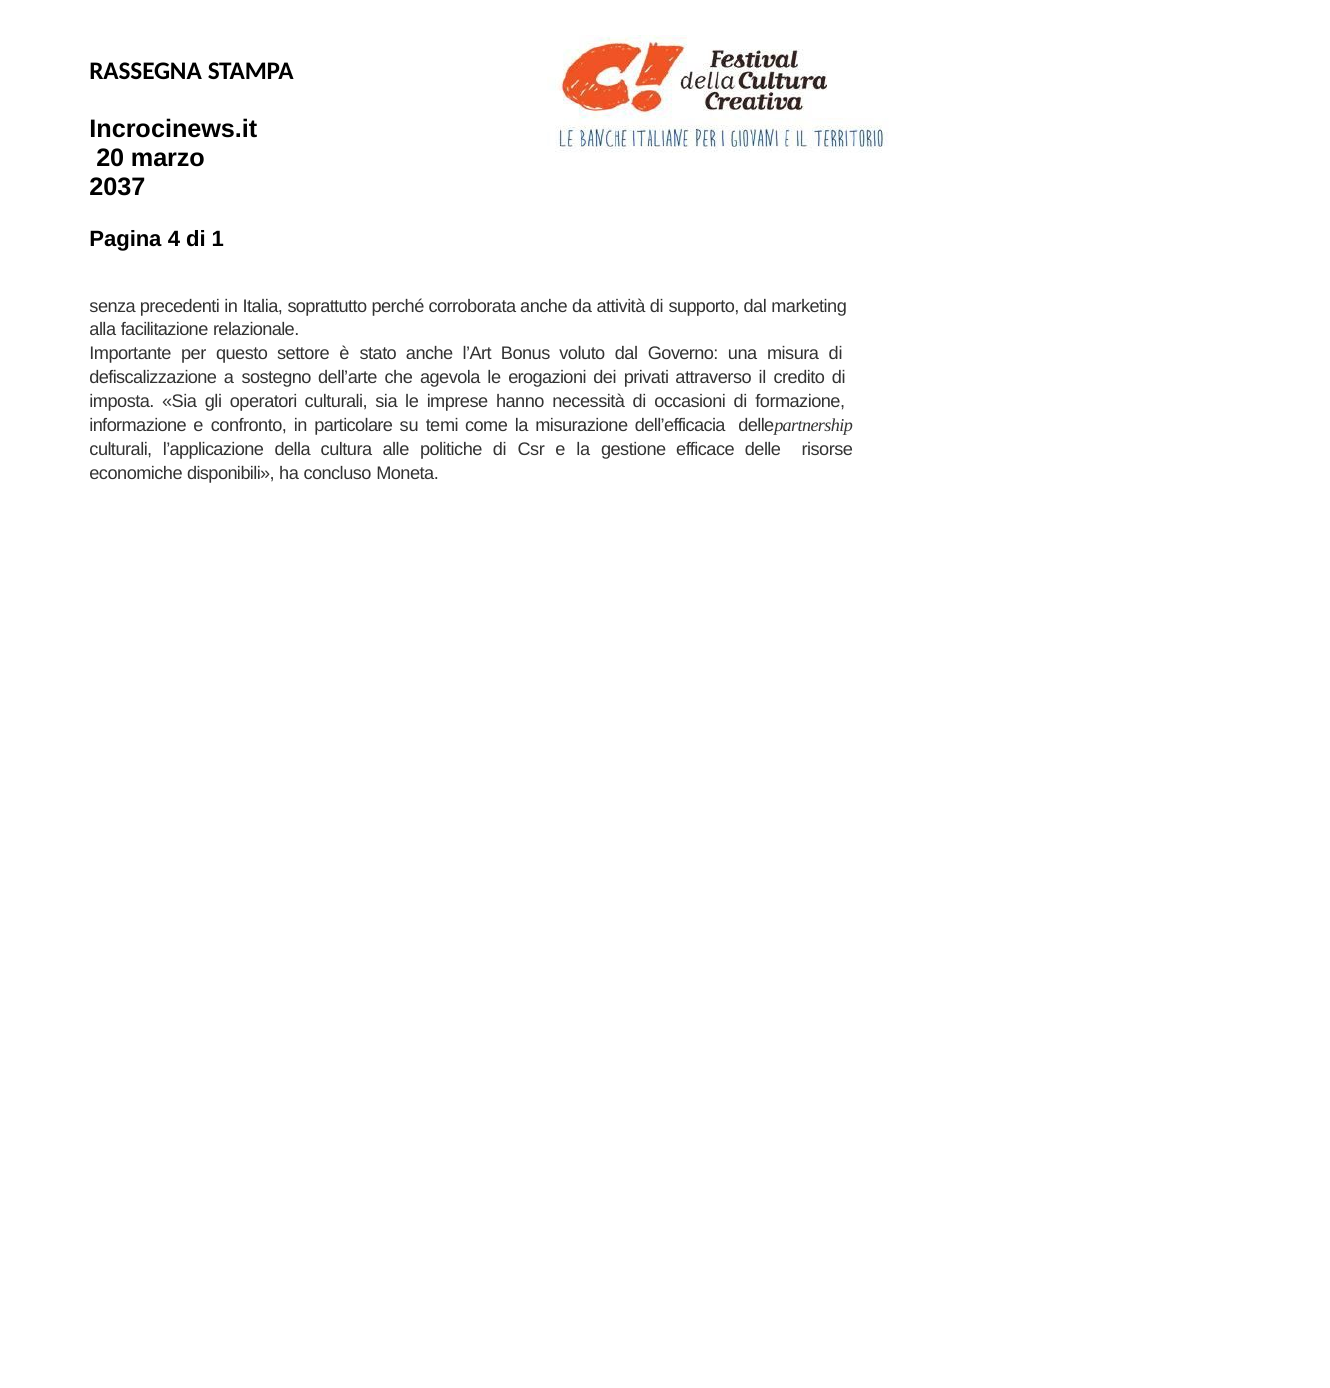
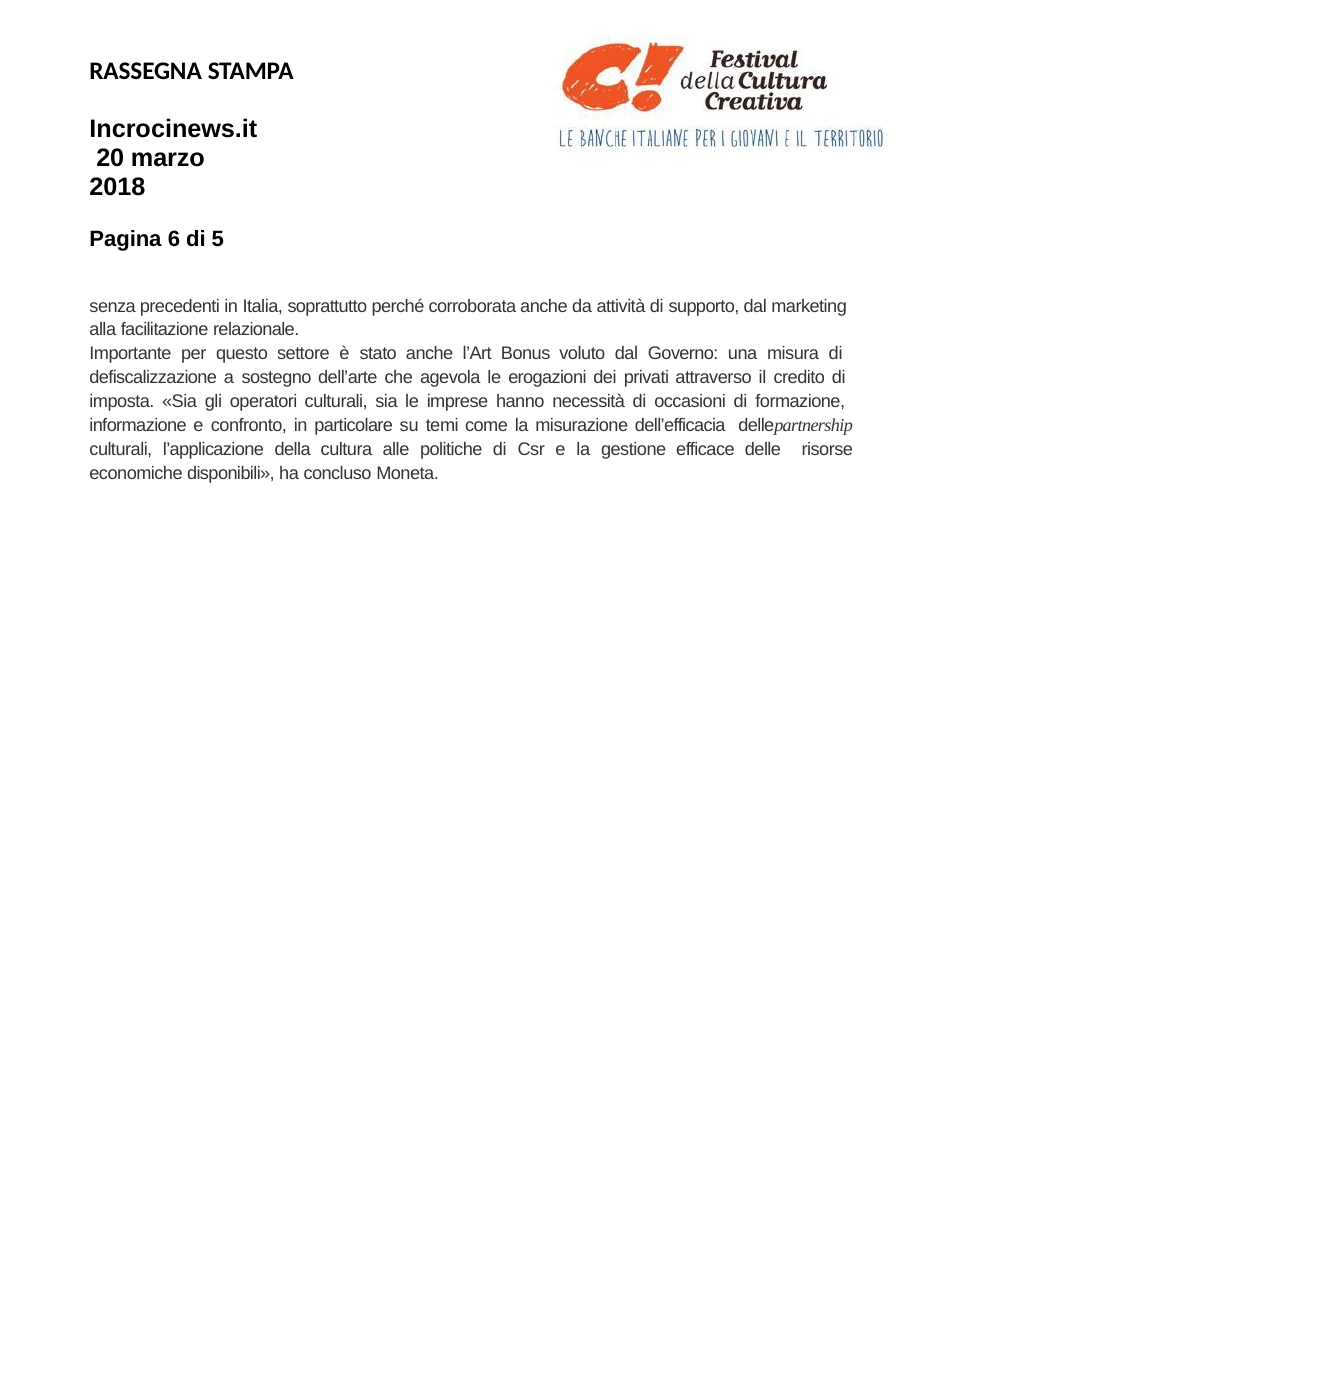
2037: 2037 -> 2018
4: 4 -> 6
1: 1 -> 5
